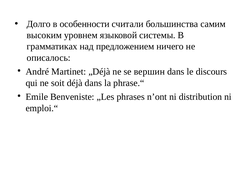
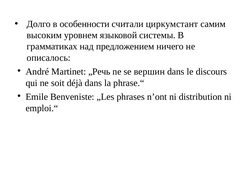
большинства: большинства -> циркумстант
„Déjà: „Déjà -> „Речь
